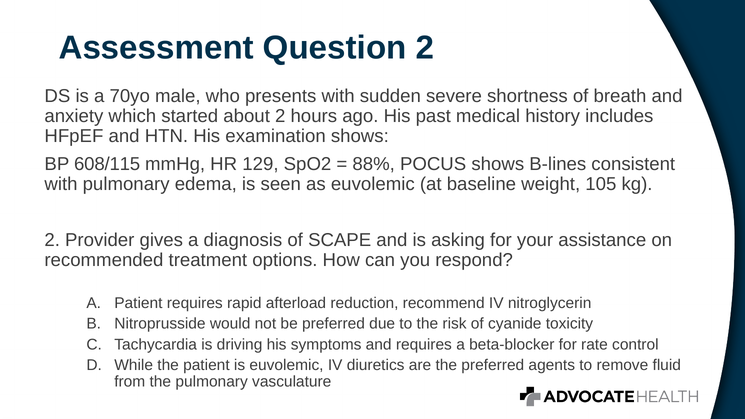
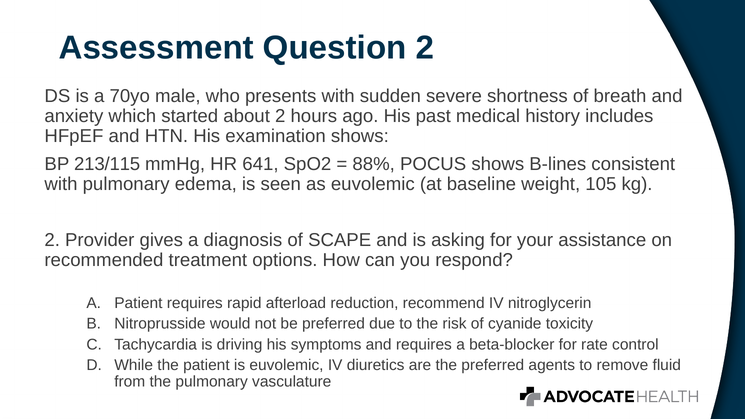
608/115: 608/115 -> 213/115
129: 129 -> 641
